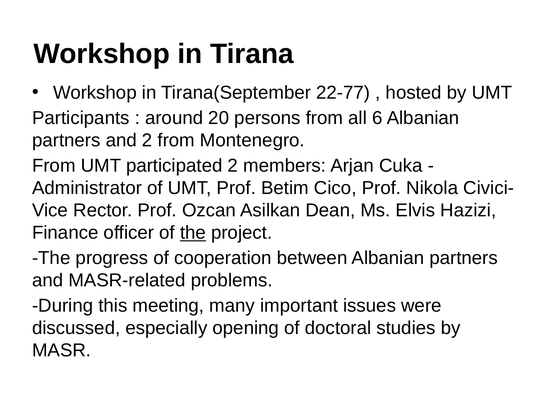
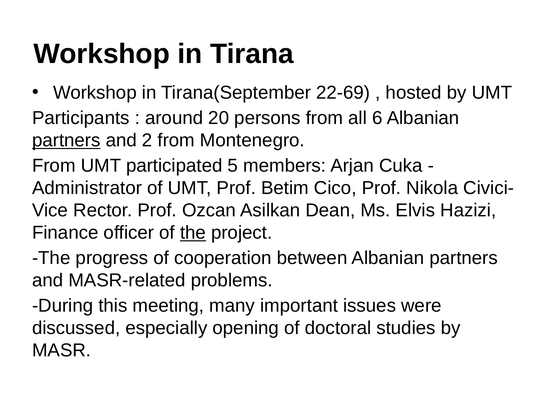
22-77: 22-77 -> 22-69
partners at (66, 140) underline: none -> present
participated 2: 2 -> 5
